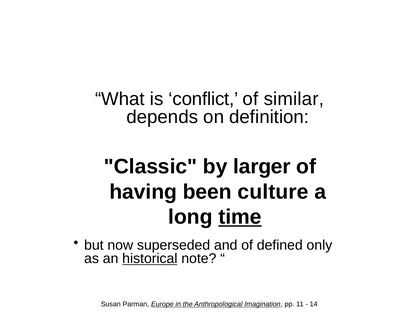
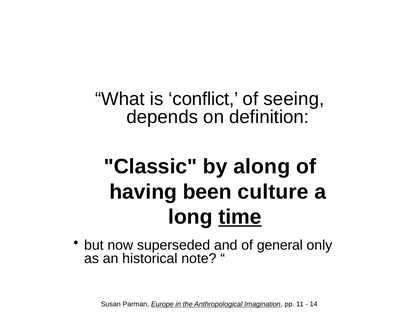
similar: similar -> seeing
larger: larger -> along
defined: defined -> general
historical underline: present -> none
